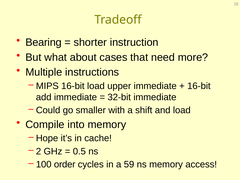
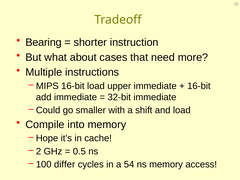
order: order -> differ
59: 59 -> 54
